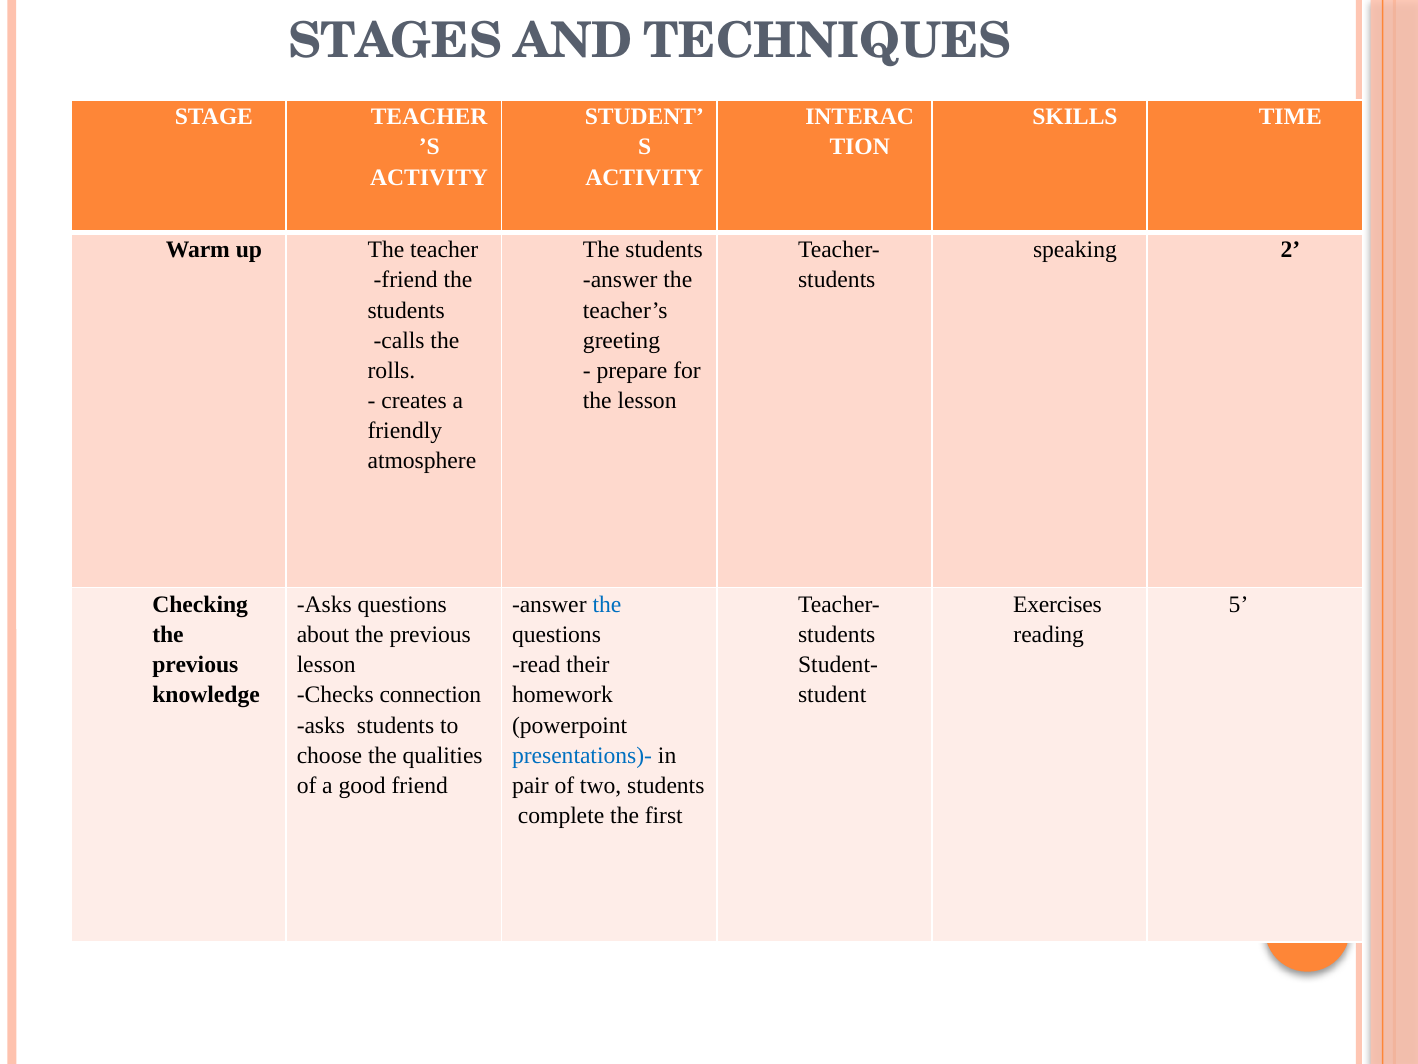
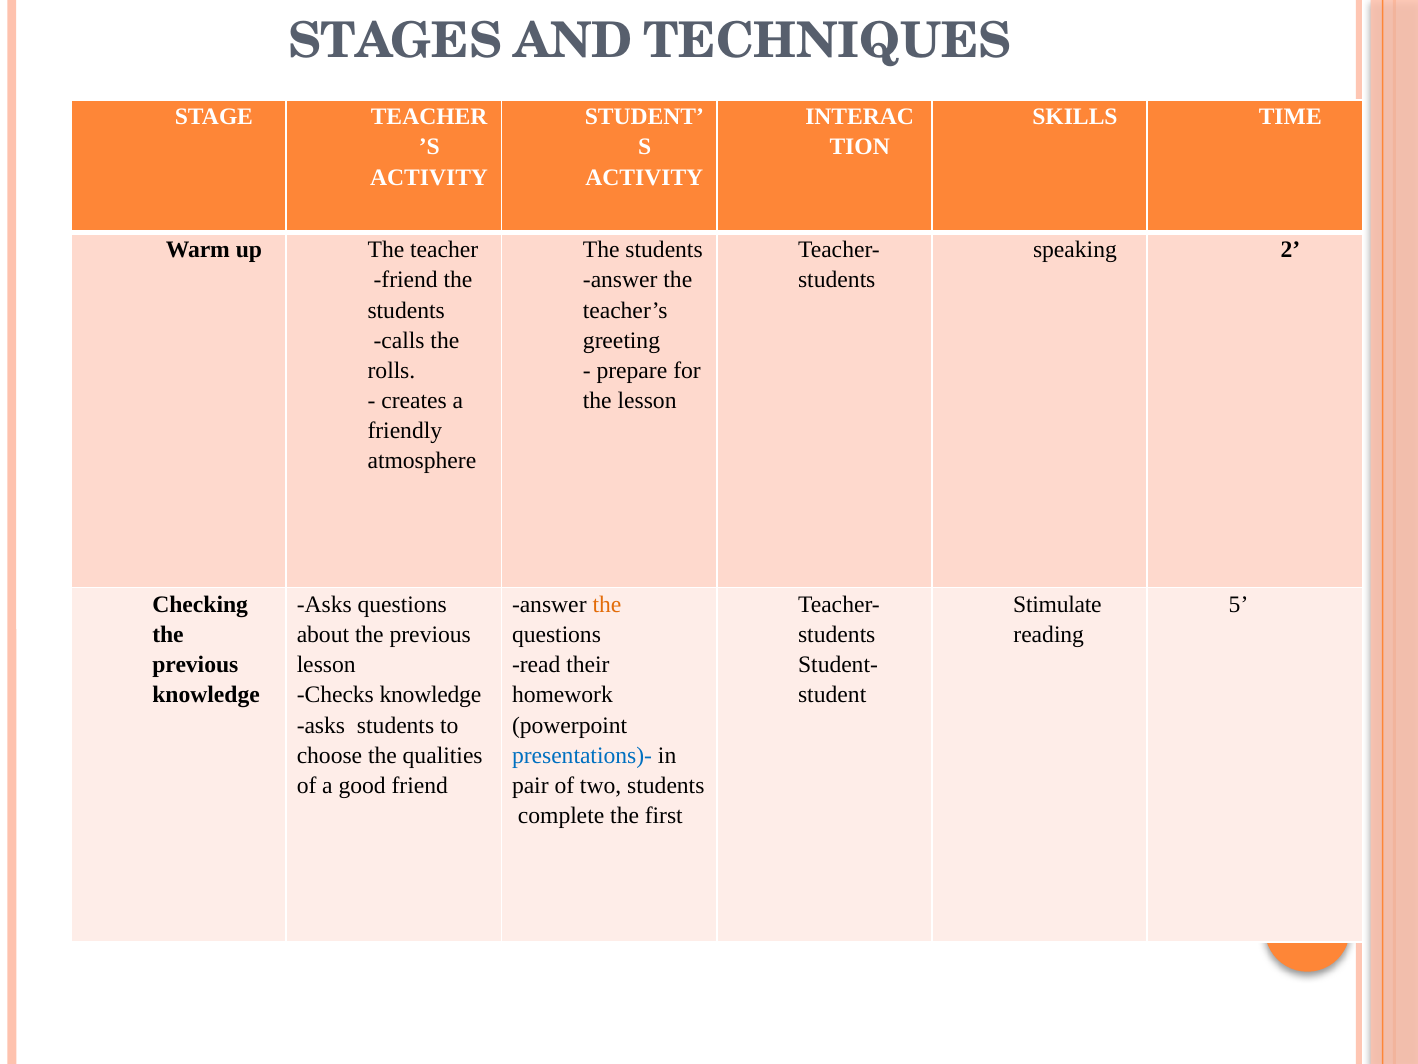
the at (607, 604) colour: blue -> orange
Exercises: Exercises -> Stimulate
Checks connection: connection -> knowledge
